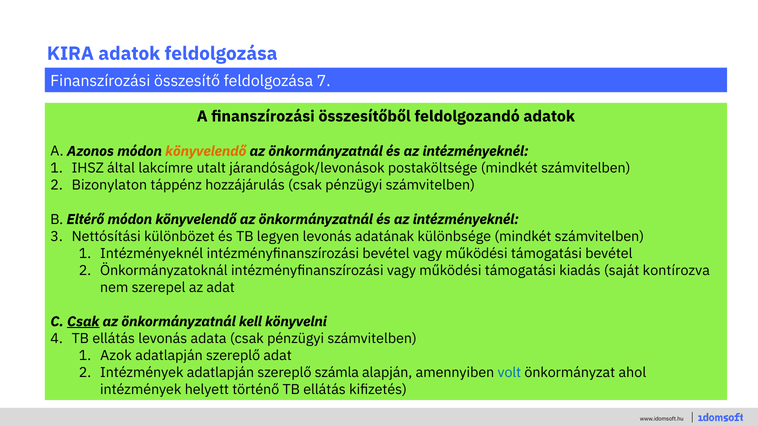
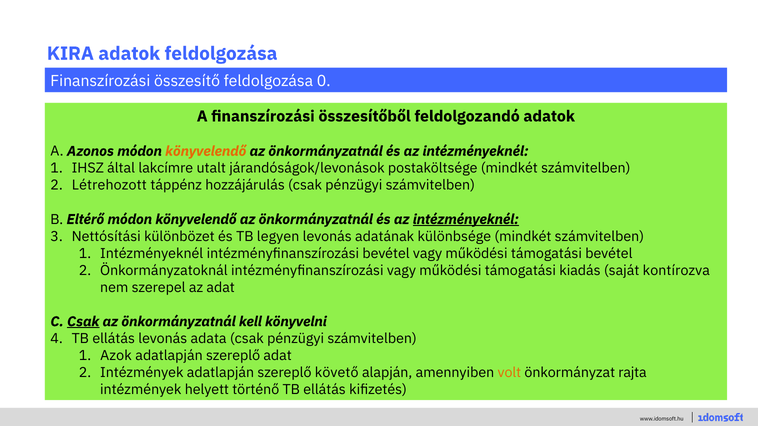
7: 7 -> 0
Bizonylaton: Bizonylaton -> Létrehozott
intézményeknél at (466, 220) underline: none -> present
számla: számla -> követő
volt colour: blue -> orange
ahol: ahol -> rajta
